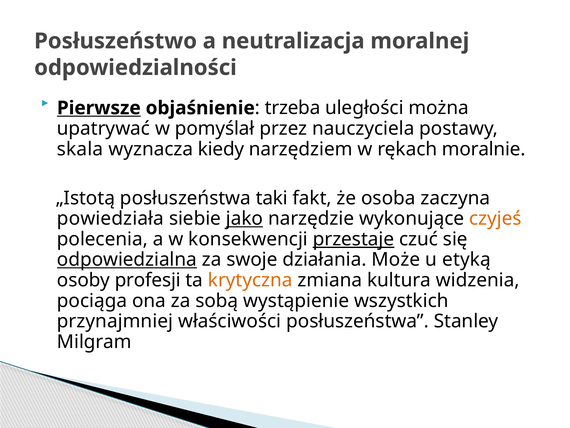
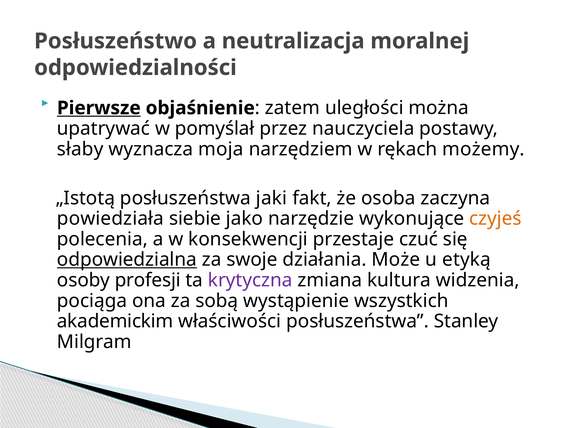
trzeba: trzeba -> zatem
skala: skala -> słaby
kiedy: kiedy -> moja
moralnie: moralnie -> możemy
taki: taki -> jaki
jako underline: present -> none
przestaje underline: present -> none
krytyczna colour: orange -> purple
przynajmniej: przynajmniej -> akademickim
